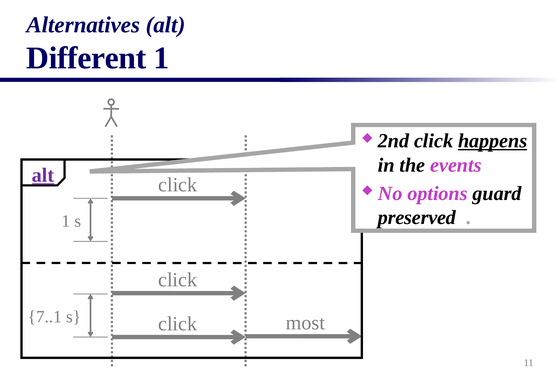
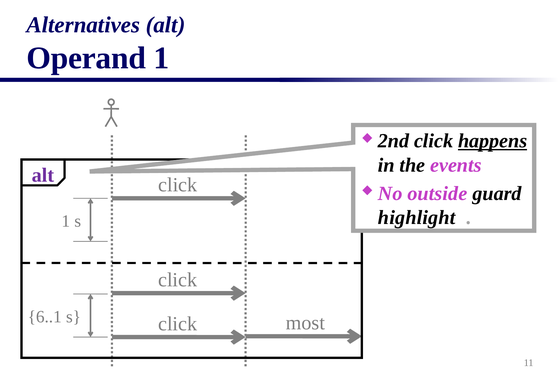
Different: Different -> Operand
alt at (43, 175) underline: present -> none
options: options -> outside
preserved: preserved -> highlight
7..1: 7..1 -> 6..1
